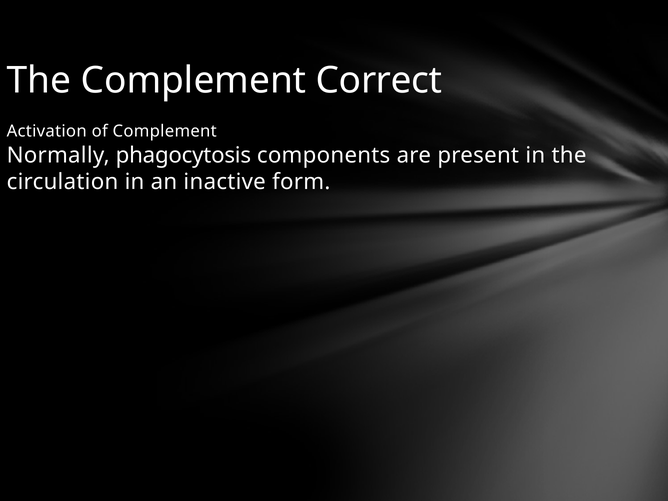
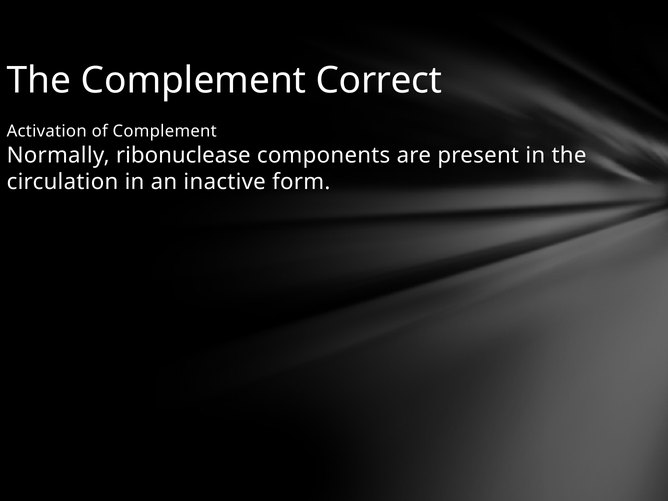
phagocytosis: phagocytosis -> ribonuclease
